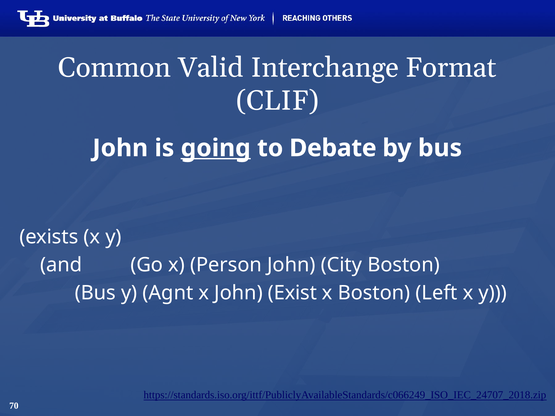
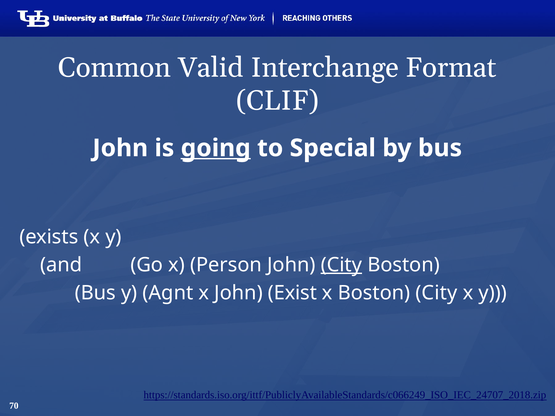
Debate: Debate -> Special
City at (341, 265) underline: none -> present
Boston Left: Left -> City
